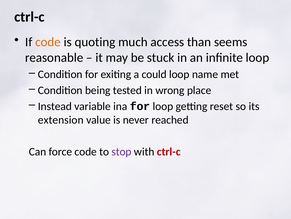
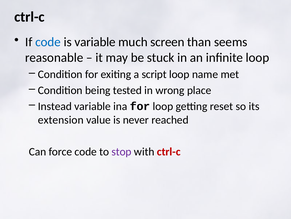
code at (48, 42) colour: orange -> blue
is quoting: quoting -> variable
access: access -> screen
could: could -> script
